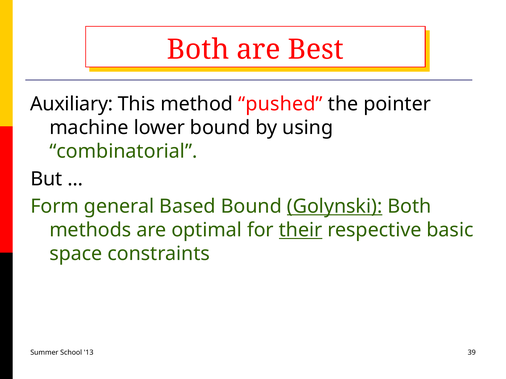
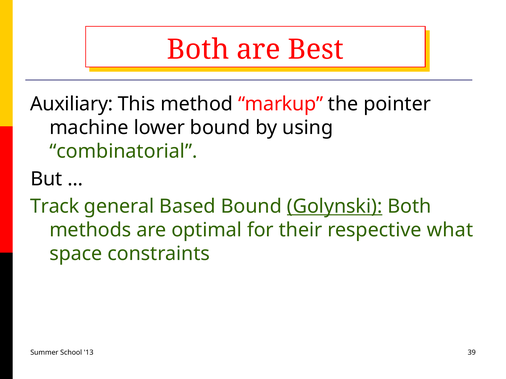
pushed: pushed -> markup
Form: Form -> Track
their underline: present -> none
basic: basic -> what
